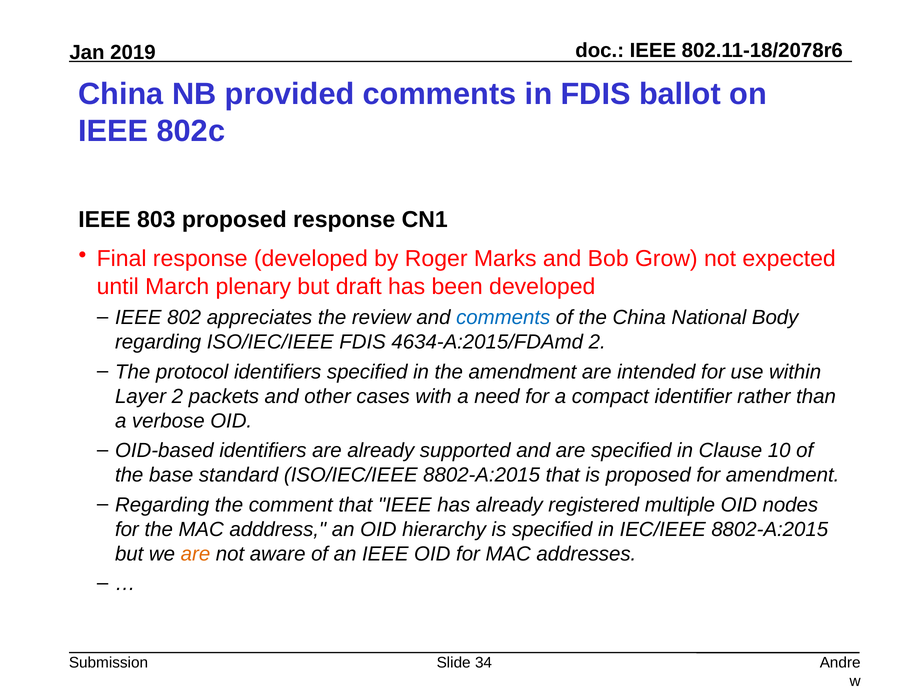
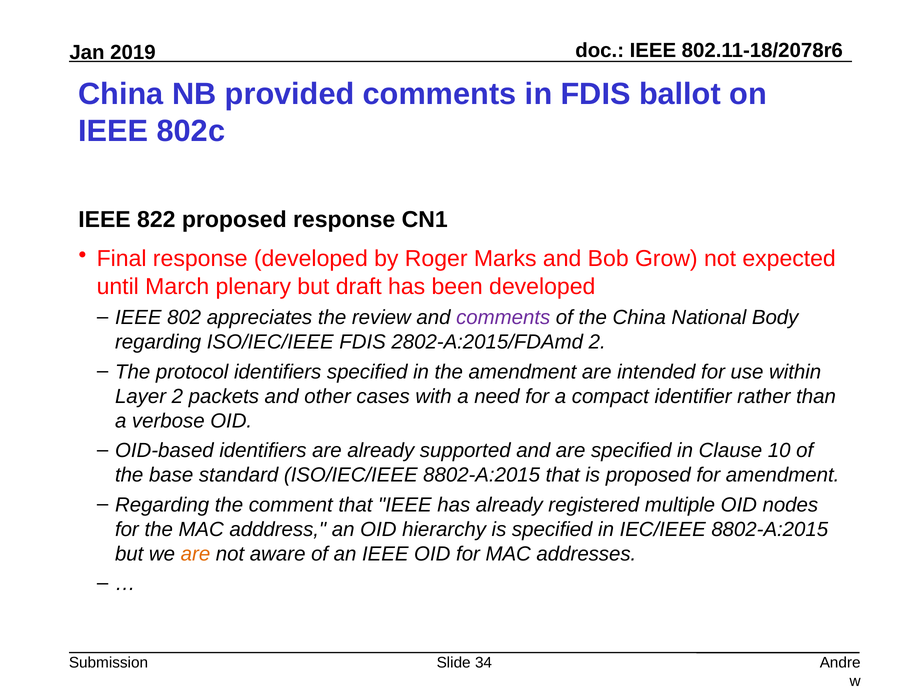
803: 803 -> 822
comments at (503, 317) colour: blue -> purple
4634-A:2015/FDAmd: 4634-A:2015/FDAmd -> 2802-A:2015/FDAmd
